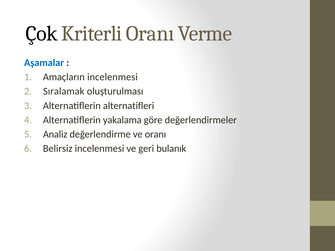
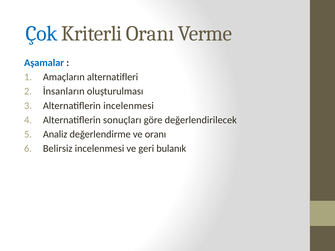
Çok colour: black -> blue
Amaçların incelenmesi: incelenmesi -> alternatifleri
Sıralamak: Sıralamak -> İnsanların
Alternatiflerin alternatifleri: alternatifleri -> incelenmesi
yakalama: yakalama -> sonuçları
değerlendirmeler: değerlendirmeler -> değerlendirilecek
